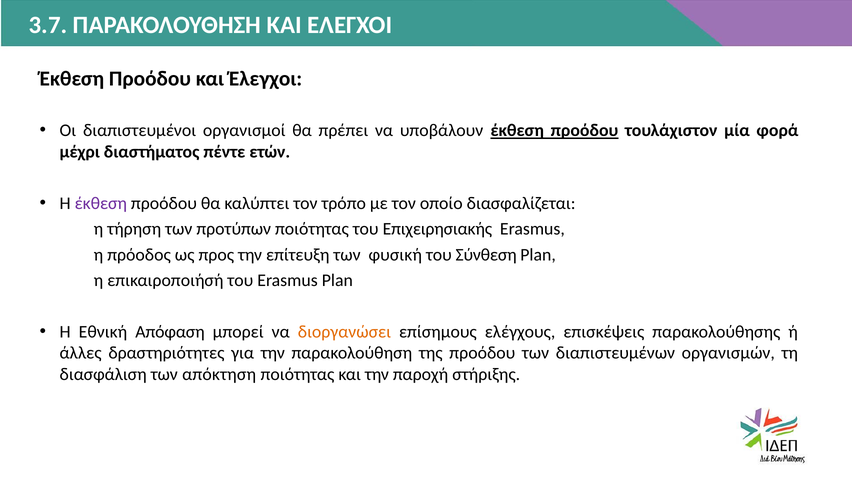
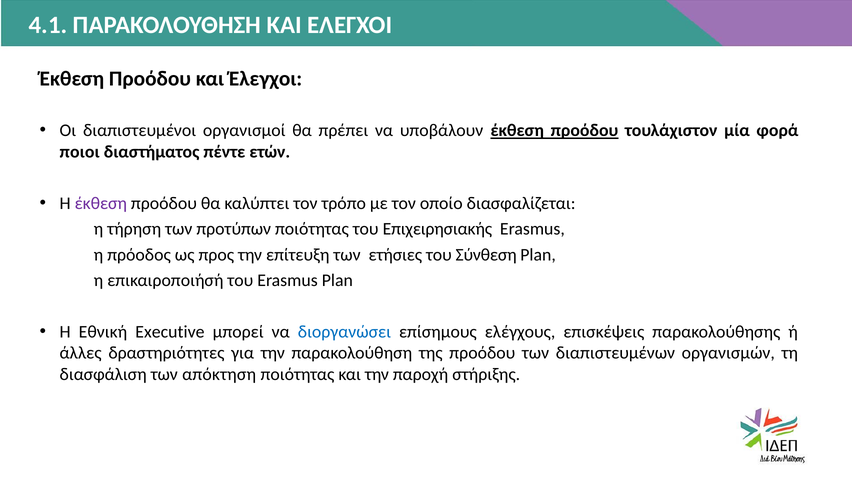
3.7: 3.7 -> 4.1
μέχρι: μέχρι -> ποιοι
φυσική: φυσική -> ετήσιες
Απόφαση: Απόφαση -> Executive
διοργανώσει colour: orange -> blue
